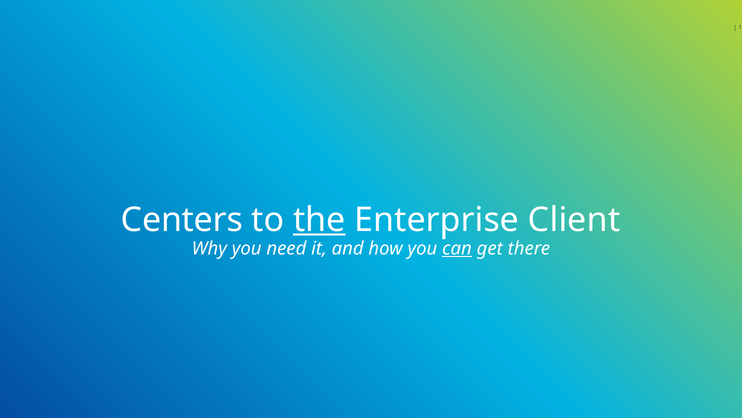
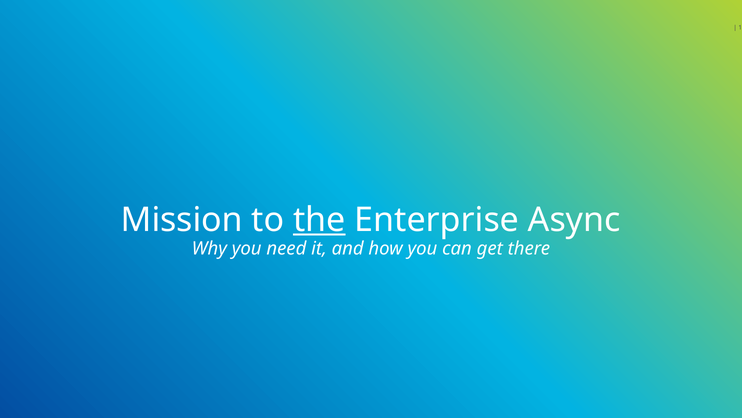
Centers: Centers -> Mission
Client: Client -> Async
can underline: present -> none
